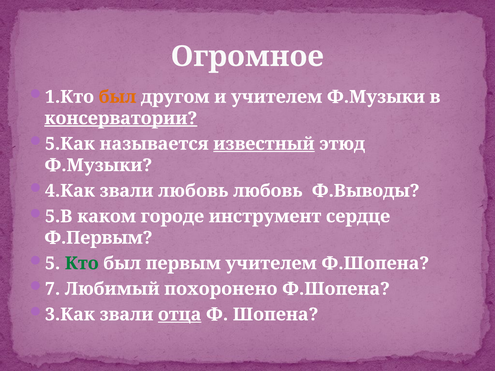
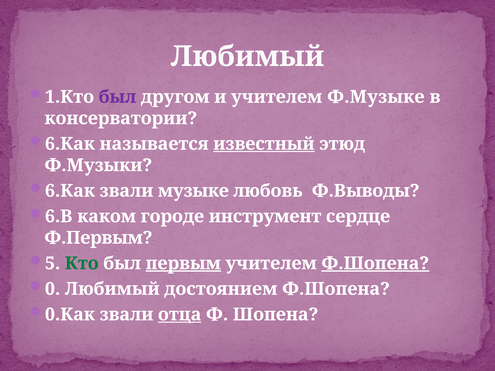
Огромное at (247, 56): Огромное -> Любимый
был at (117, 97) colour: orange -> purple
учителем Ф.Музыки: Ф.Музыки -> Ф.Музыке
консерватории underline: present -> none
5.Как at (70, 144): 5.Как -> 6.Как
4.Как at (70, 191): 4.Как -> 6.Как
звали любовь: любовь -> музыке
5.В: 5.В -> 6.В
первым underline: none -> present
Ф.Шопена at (375, 264) underline: none -> present
7: 7 -> 0
похоронено: похоронено -> достоянием
3.Как: 3.Как -> 0.Как
